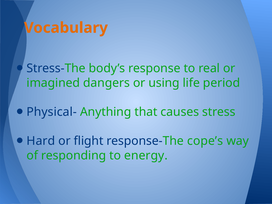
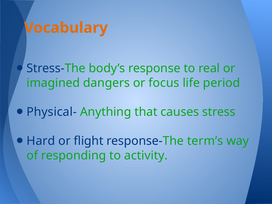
using: using -> focus
cope’s: cope’s -> term’s
energy: energy -> activity
